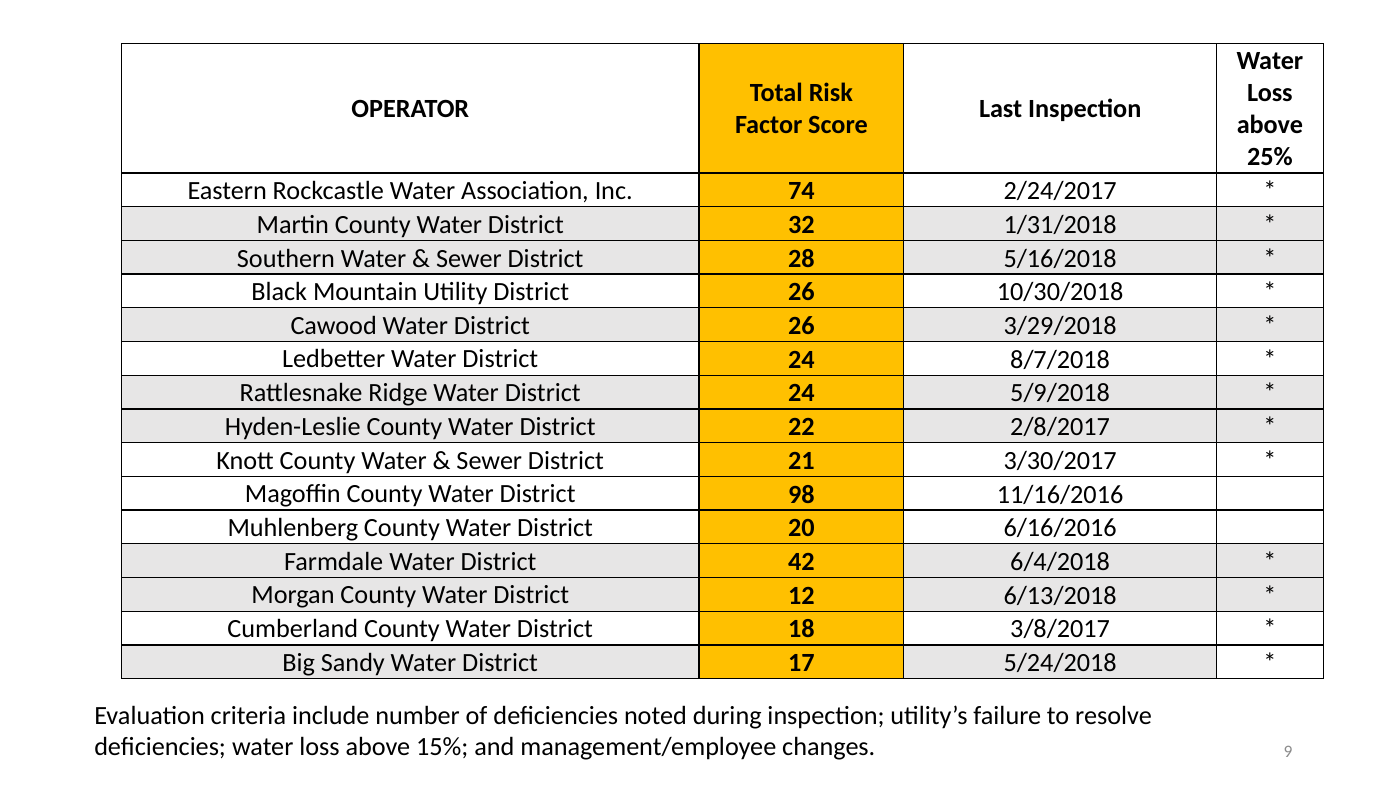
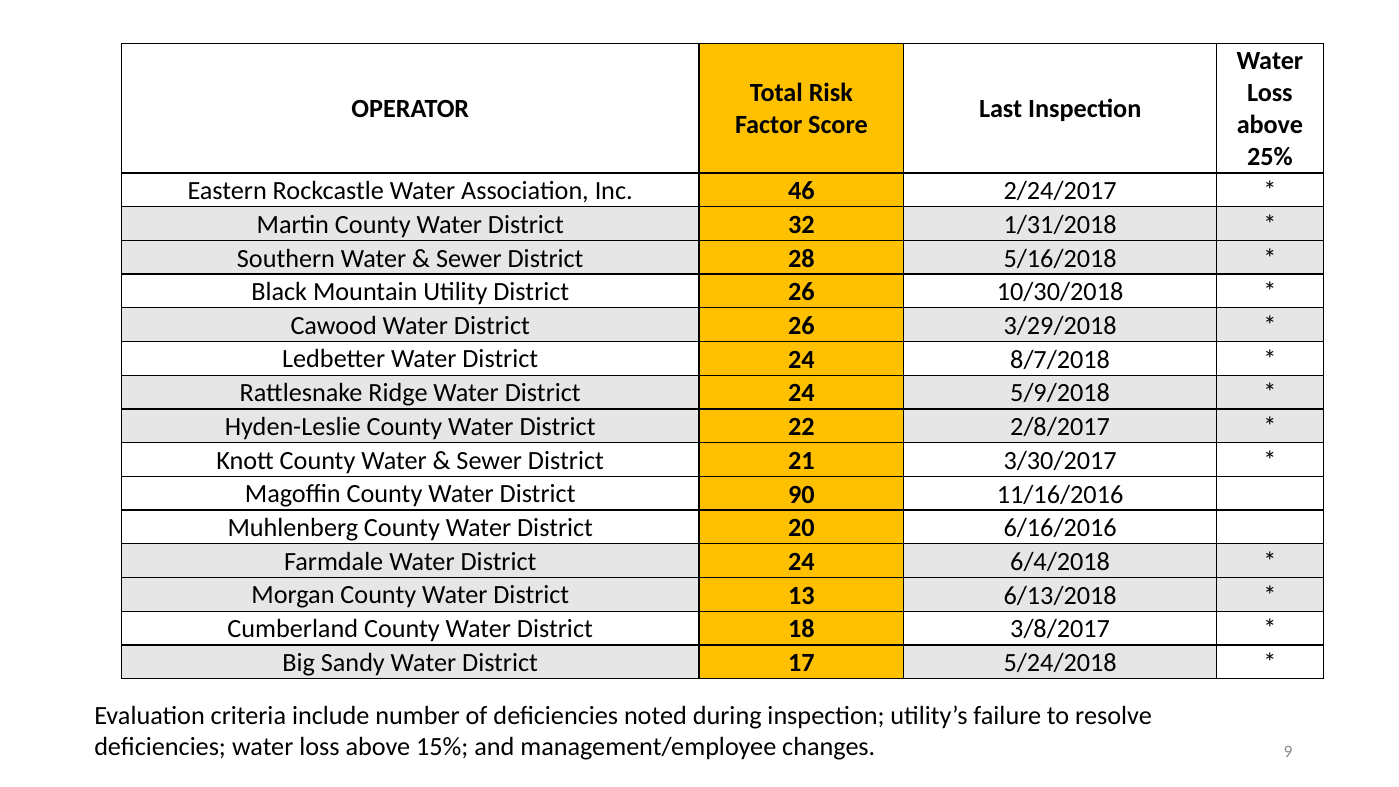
74: 74 -> 46
98: 98 -> 90
Farmdale Water District 42: 42 -> 24
12: 12 -> 13
